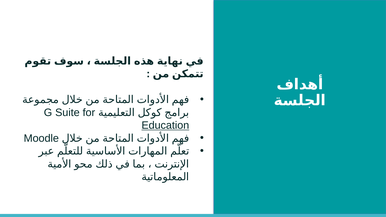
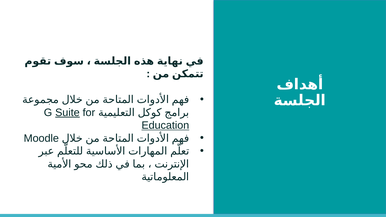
Suite underline: none -> present
